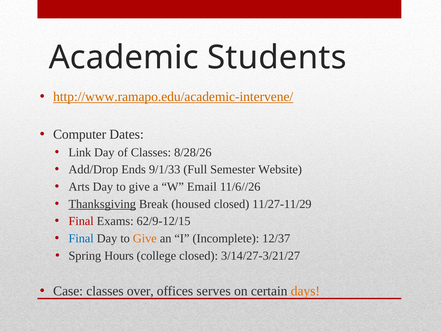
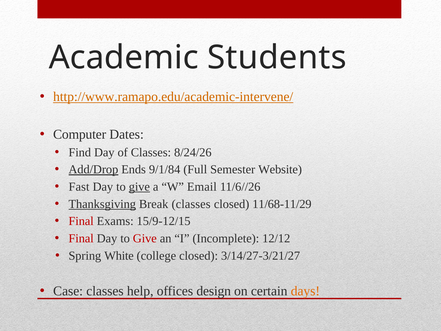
Link: Link -> Find
8/28/26: 8/28/26 -> 8/24/26
Add/Drop underline: none -> present
9/1/33: 9/1/33 -> 9/1/84
Arts: Arts -> Fast
give at (139, 187) underline: none -> present
Break housed: housed -> classes
11/27-11/29: 11/27-11/29 -> 11/68-11/29
62/9-12/15: 62/9-12/15 -> 15/9-12/15
Final at (81, 238) colour: blue -> red
Give at (145, 238) colour: orange -> red
12/37: 12/37 -> 12/12
Hours: Hours -> White
over: over -> help
serves: serves -> design
